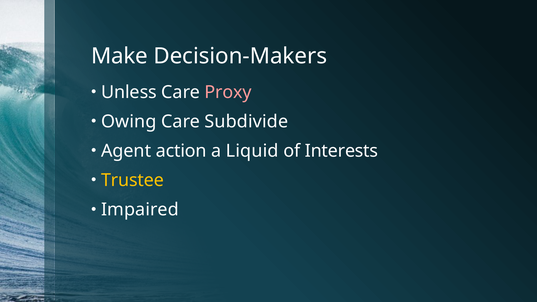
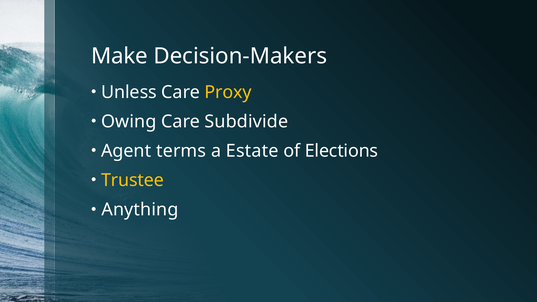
Proxy colour: pink -> yellow
action: action -> terms
Liquid: Liquid -> Estate
Interests: Interests -> Elections
Impaired: Impaired -> Anything
